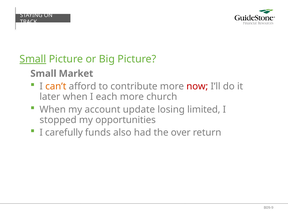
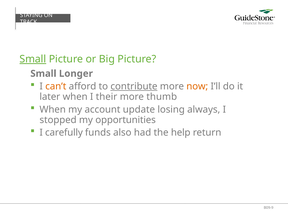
Market: Market -> Longer
contribute underline: none -> present
now colour: red -> orange
each: each -> their
church: church -> thumb
limited: limited -> always
over: over -> help
